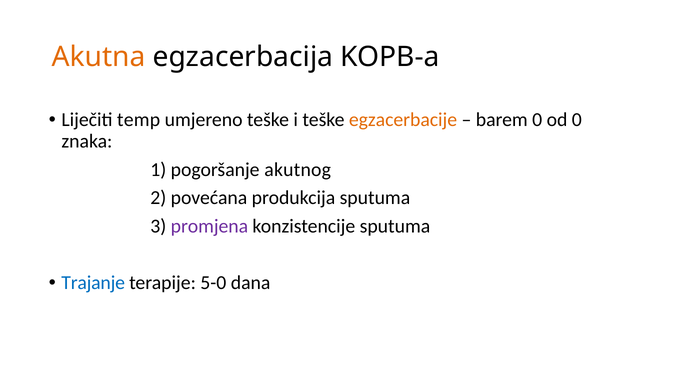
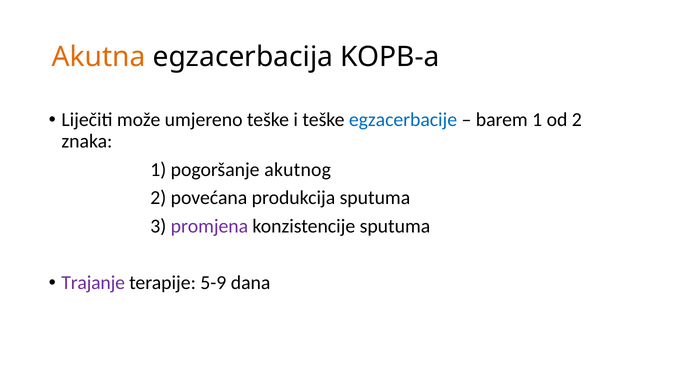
temp: temp -> može
egzacerbacije colour: orange -> blue
barem 0: 0 -> 1
od 0: 0 -> 2
Trajanje colour: blue -> purple
5-0: 5-0 -> 5-9
